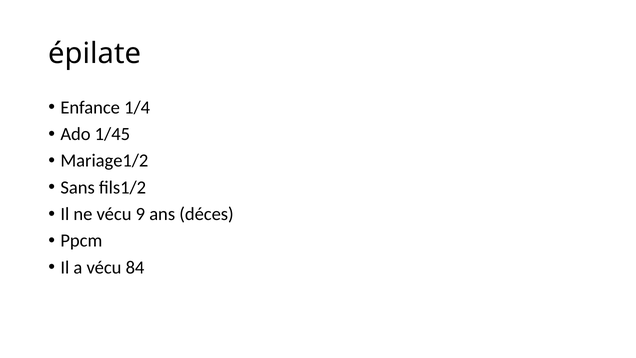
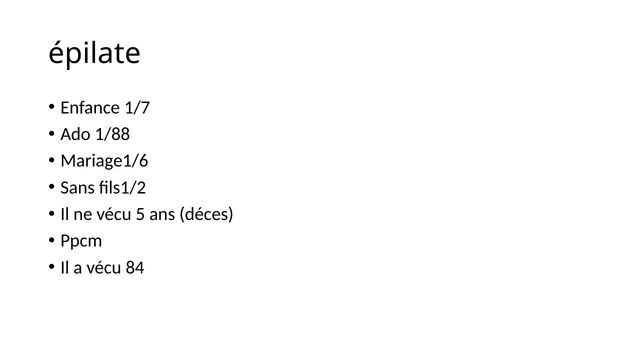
1/4: 1/4 -> 1/7
1/45: 1/45 -> 1/88
Mariage1/2: Mariage1/2 -> Mariage1/6
9: 9 -> 5
